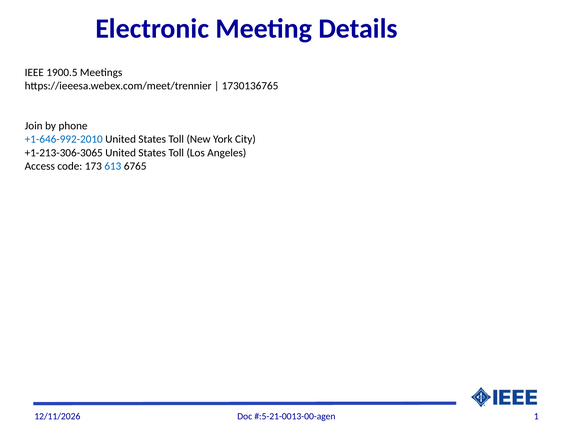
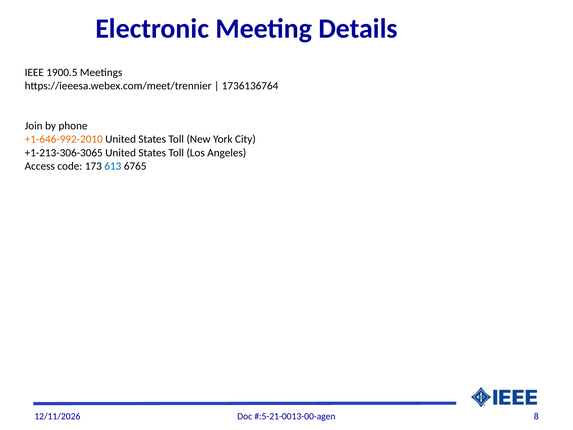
1730136765: 1730136765 -> 1736136764
+1-646-992-2010 colour: blue -> orange
1: 1 -> 8
